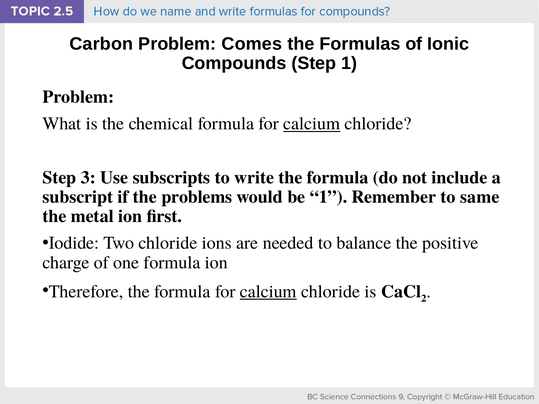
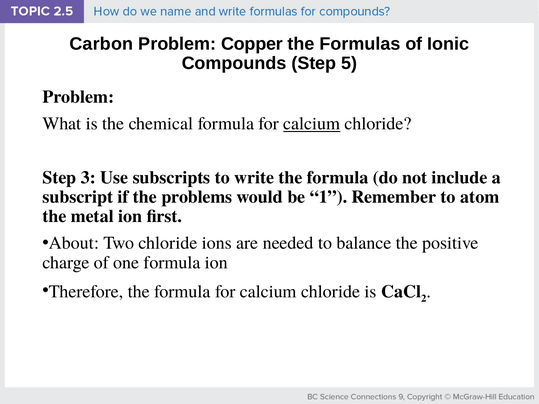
Comes: Comes -> Copper
Step 1: 1 -> 5
same: same -> atom
Iodide: Iodide -> About
calcium at (268, 292) underline: present -> none
